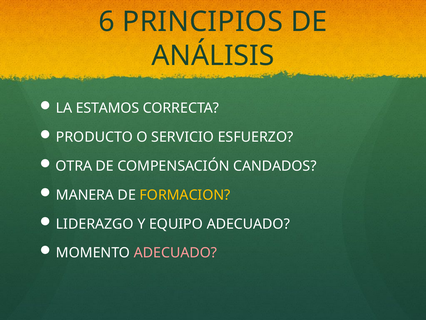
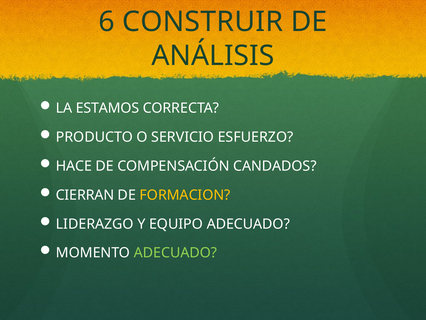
PRINCIPIOS: PRINCIPIOS -> CONSTRUIR
OTRA: OTRA -> HACE
MANERA: MANERA -> CIERRAN
ADECUADO at (175, 253) colour: pink -> light green
